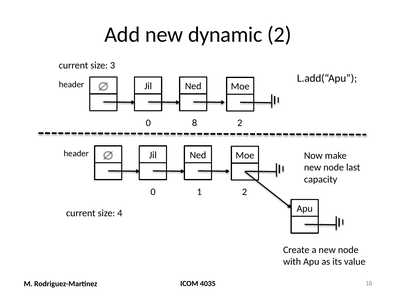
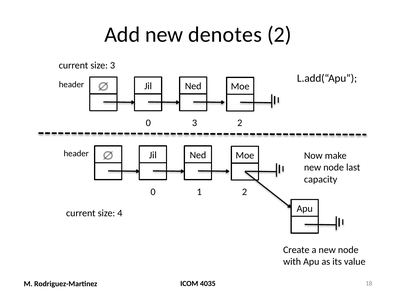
dynamic: dynamic -> denotes
0 8: 8 -> 3
